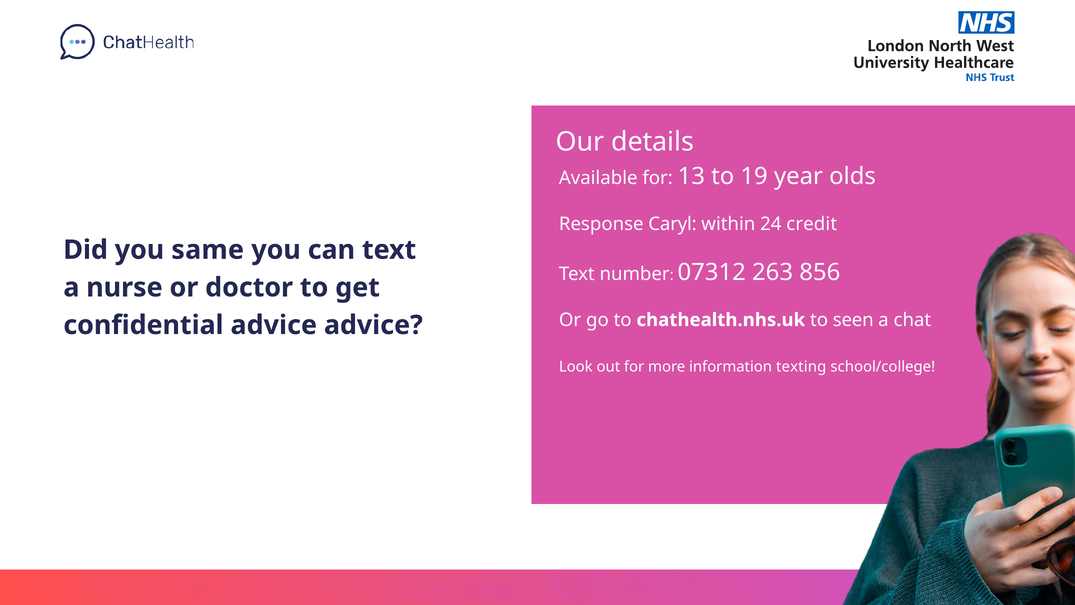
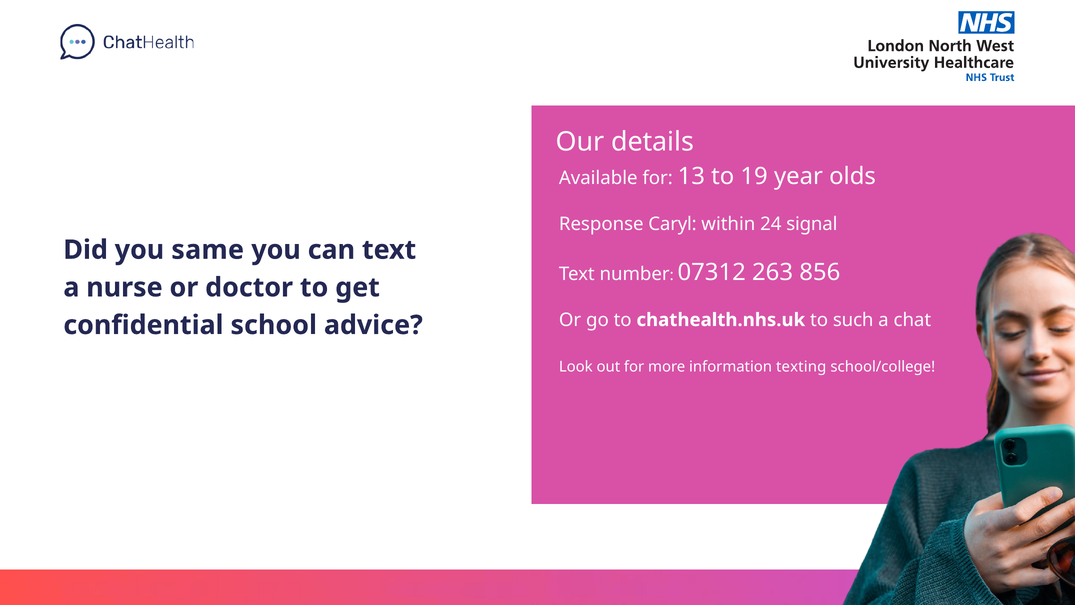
credit: credit -> signal
seen: seen -> such
confidential advice: advice -> school
